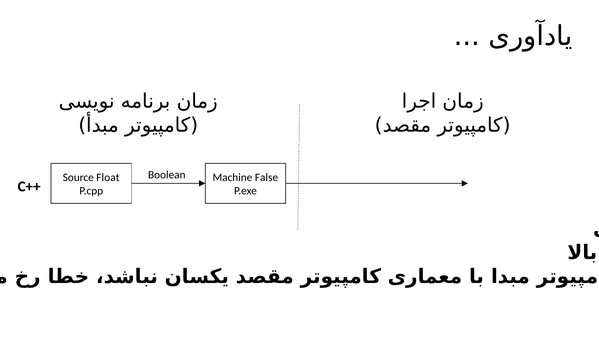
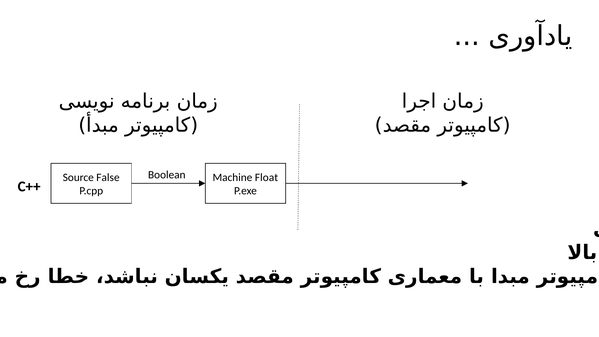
Float: Float -> False
False: False -> Float
